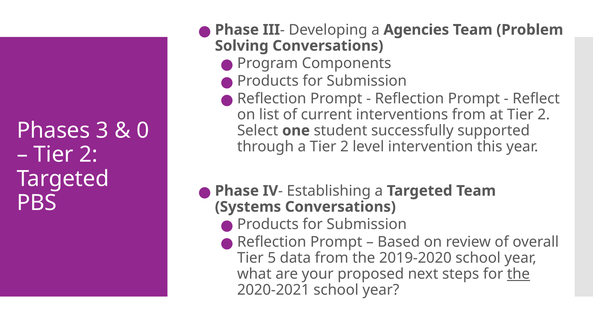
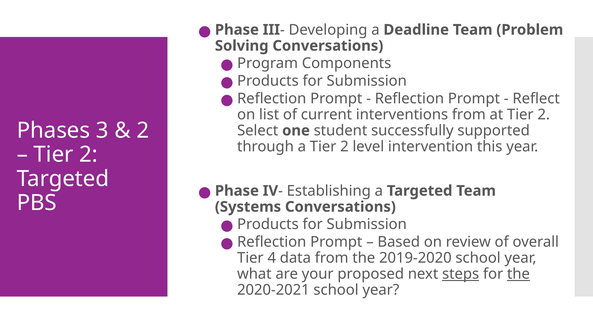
Agencies: Agencies -> Deadline
0 at (143, 130): 0 -> 2
5: 5 -> 4
steps underline: none -> present
